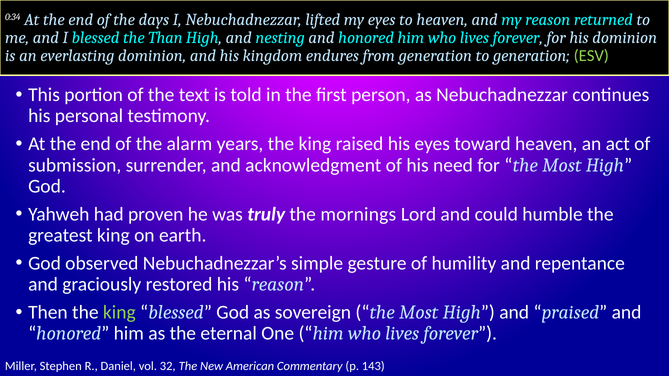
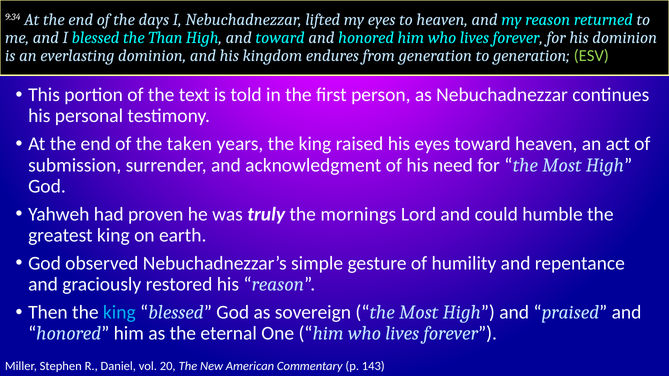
0:34: 0:34 -> 9:34
and nesting: nesting -> toward
alarm: alarm -> taken
king at (119, 313) colour: light green -> light blue
32: 32 -> 20
